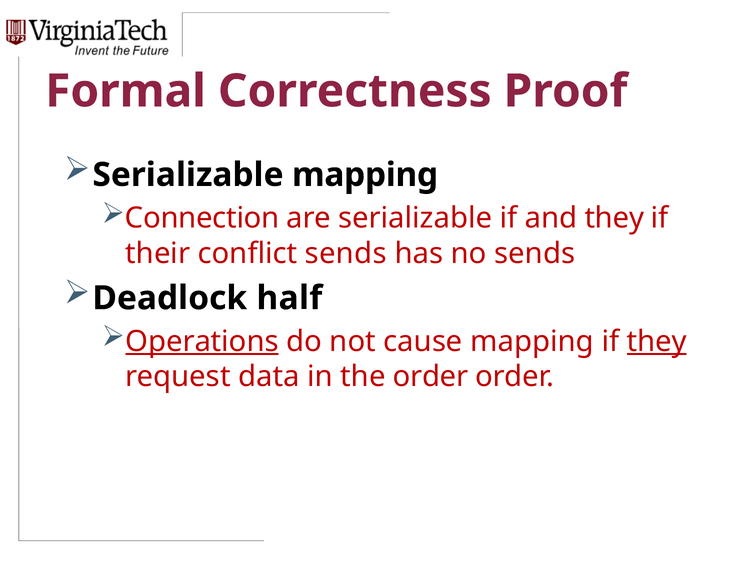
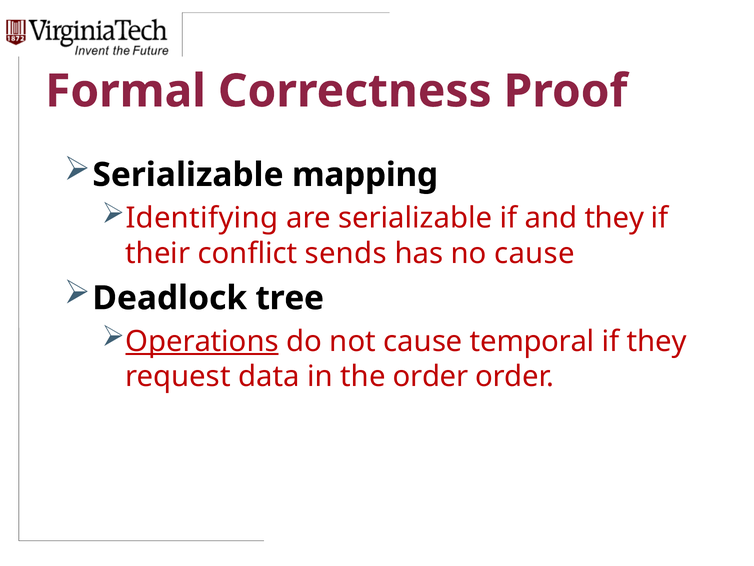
Connection: Connection -> Identifying
no sends: sends -> cause
half: half -> tree
cause mapping: mapping -> temporal
they at (657, 341) underline: present -> none
